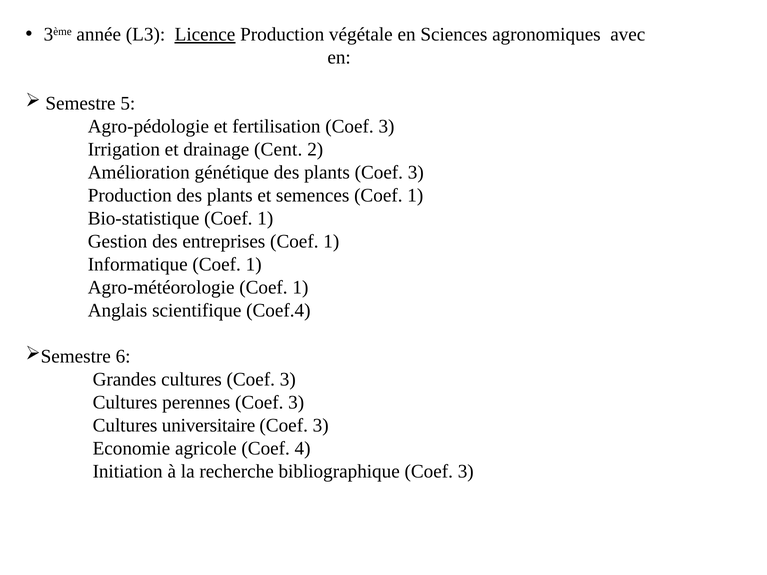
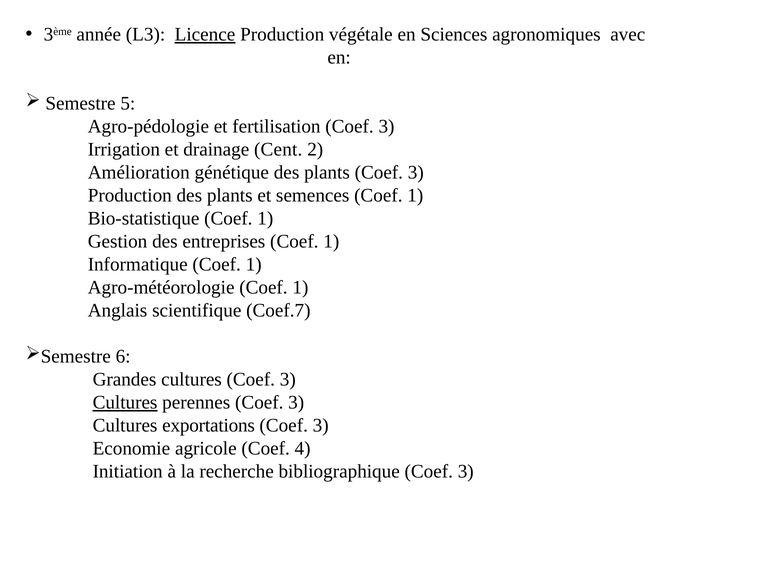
Coef.4: Coef.4 -> Coef.7
Cultures at (125, 403) underline: none -> present
universitaire: universitaire -> exportations
